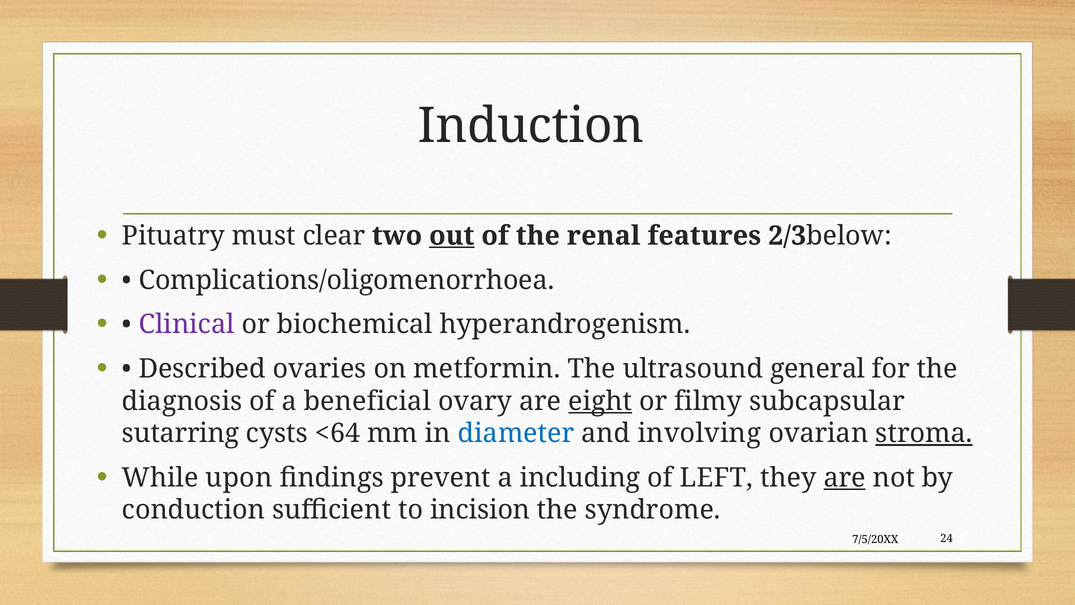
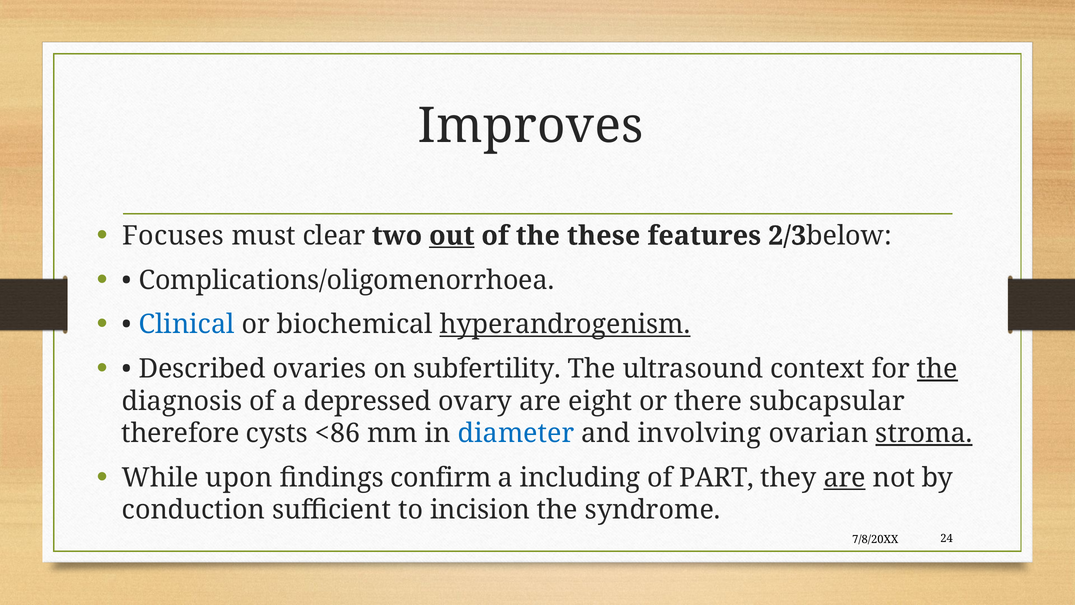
Induction: Induction -> Improves
Pituatry: Pituatry -> Focuses
renal: renal -> these
Clinical colour: purple -> blue
hyperandrogenism underline: none -> present
metformin: metformin -> subfertility
general: general -> context
the at (937, 369) underline: none -> present
beneficial: beneficial -> depressed
eight underline: present -> none
filmy: filmy -> there
sutarring: sutarring -> therefore
<64: <64 -> <86
prevent: prevent -> confirm
LEFT: LEFT -> PART
7/5/20XX: 7/5/20XX -> 7/8/20XX
